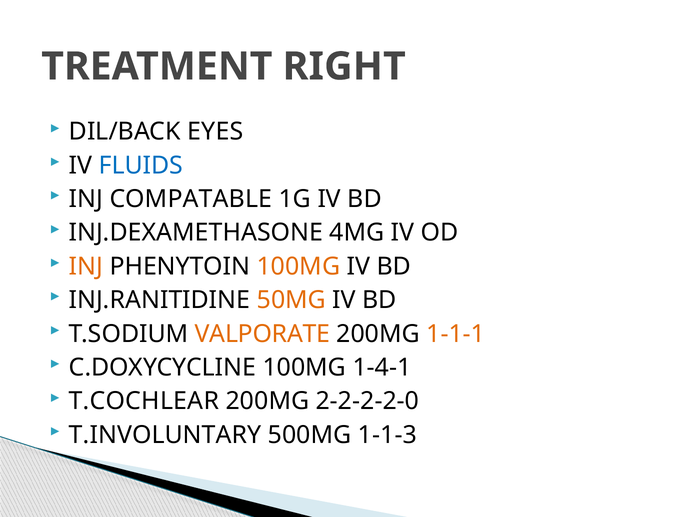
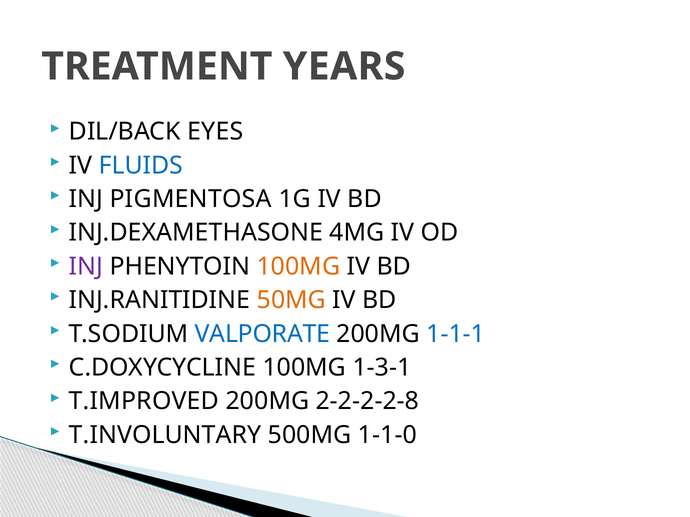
RIGHT: RIGHT -> YEARS
COMPATABLE: COMPATABLE -> PIGMENTOSA
INJ at (86, 267) colour: orange -> purple
VALPORATE colour: orange -> blue
1-1-1 colour: orange -> blue
1-4-1: 1-4-1 -> 1-3-1
T.COCHLEAR: T.COCHLEAR -> T.IMPROVED
2-2-2-2-0: 2-2-2-2-0 -> 2-2-2-2-8
1-1-3: 1-1-3 -> 1-1-0
